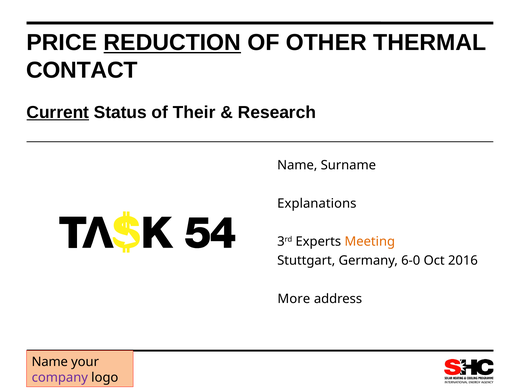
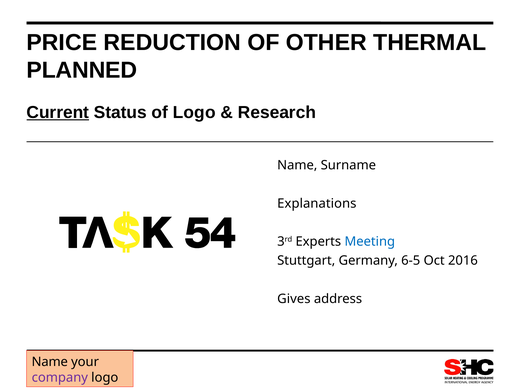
REDUCTION underline: present -> none
CONTACT: CONTACT -> PLANNED
of Their: Their -> Logo
Meeting colour: orange -> blue
6-0: 6-0 -> 6-5
More: More -> Gives
